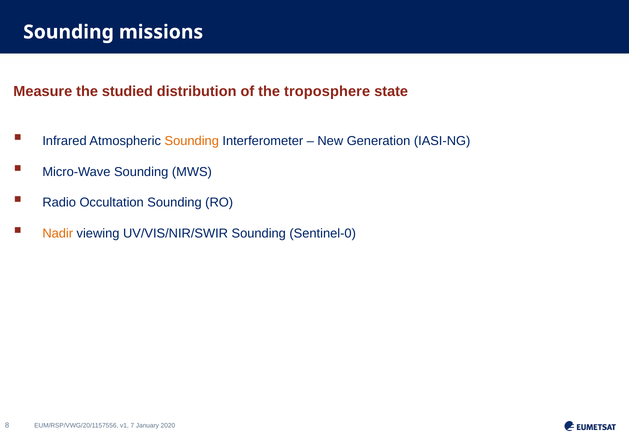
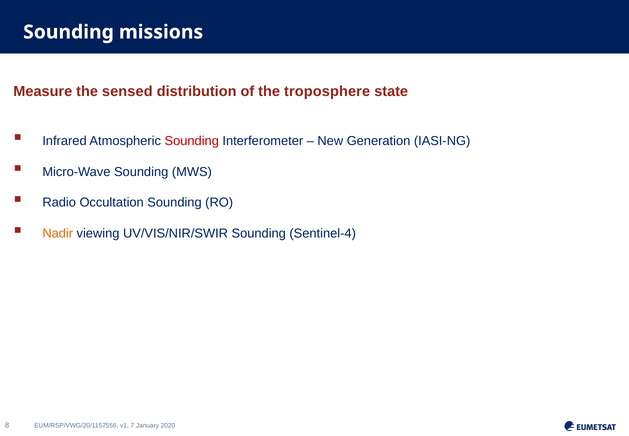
studied: studied -> sensed
Sounding at (192, 141) colour: orange -> red
Sentinel-0: Sentinel-0 -> Sentinel-4
